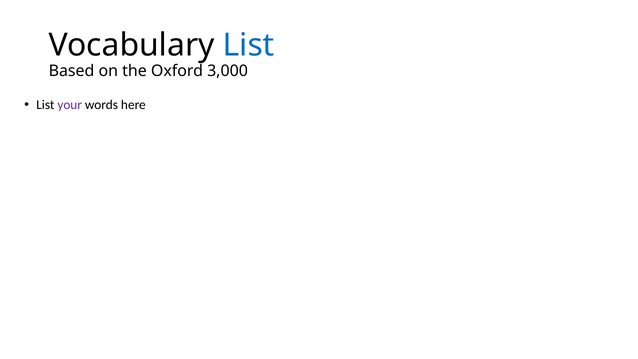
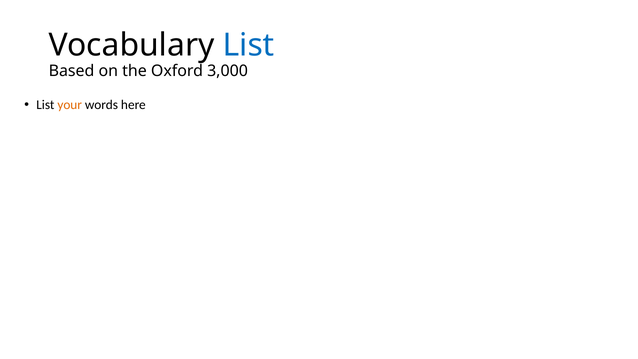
your colour: purple -> orange
